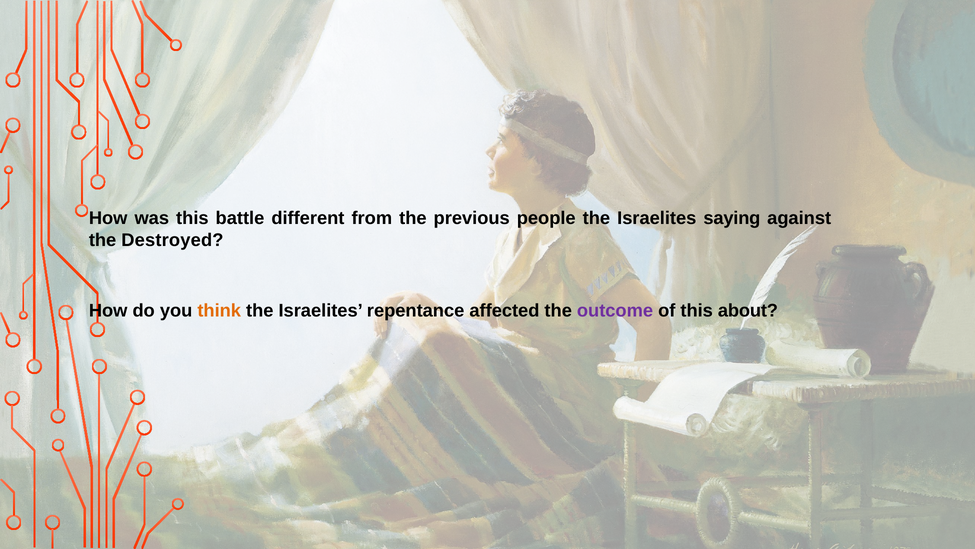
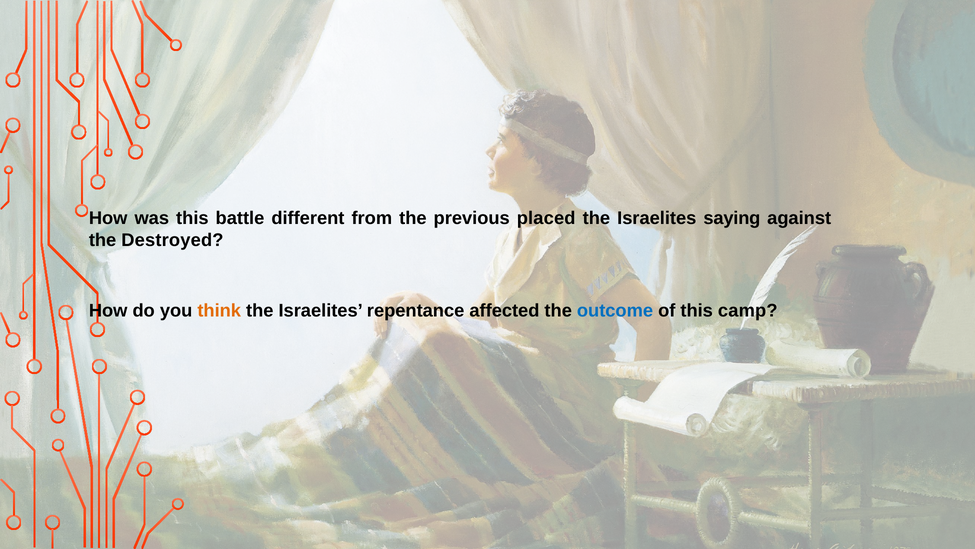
people: people -> placed
outcome colour: purple -> blue
about: about -> camp
